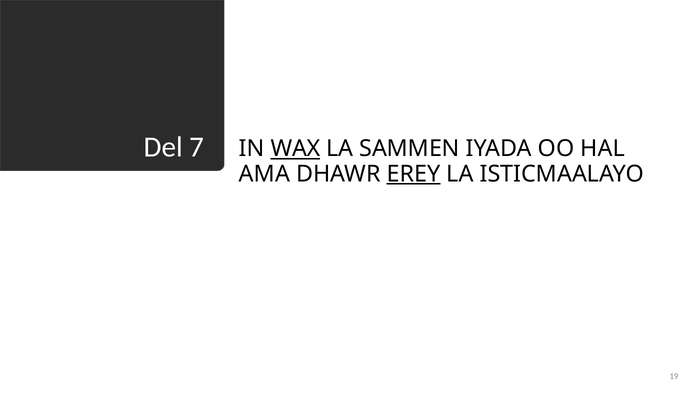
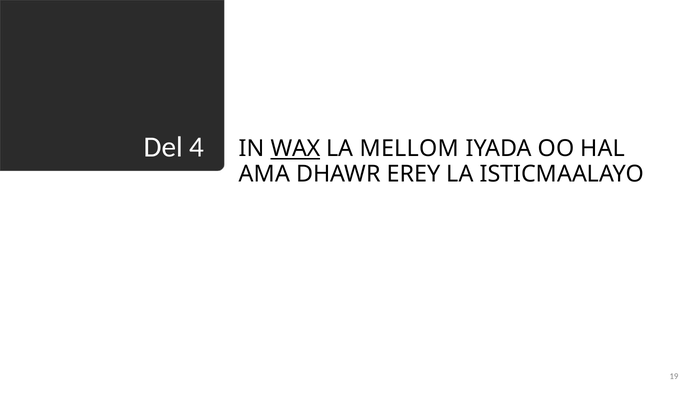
7: 7 -> 4
SAMMEN: SAMMEN -> MELLOM
EREY underline: present -> none
